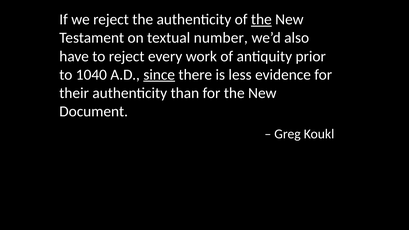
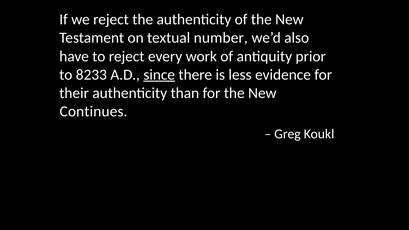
the at (261, 19) underline: present -> none
1040: 1040 -> 8233
Document: Document -> Continues
